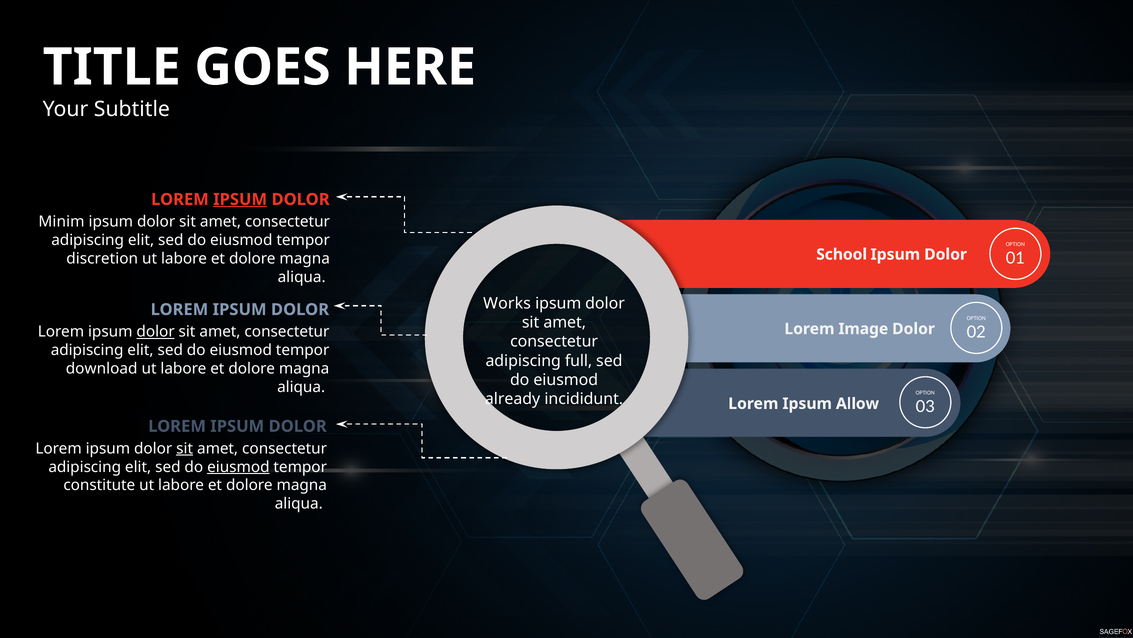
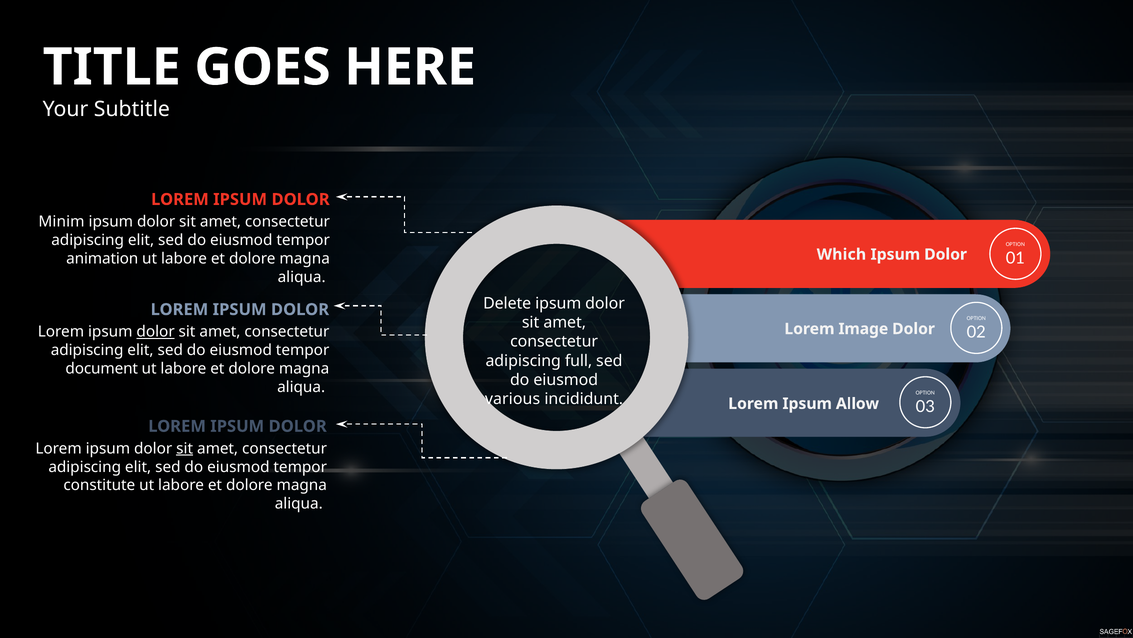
IPSUM at (240, 199) underline: present -> none
School: School -> Which
discretion: discretion -> animation
Works: Works -> Delete
download: download -> document
already: already -> various
eiusmod at (238, 466) underline: present -> none
